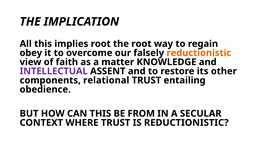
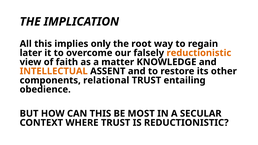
implies root: root -> only
obey: obey -> later
INTELLECTUAL colour: purple -> orange
FROM: FROM -> MOST
